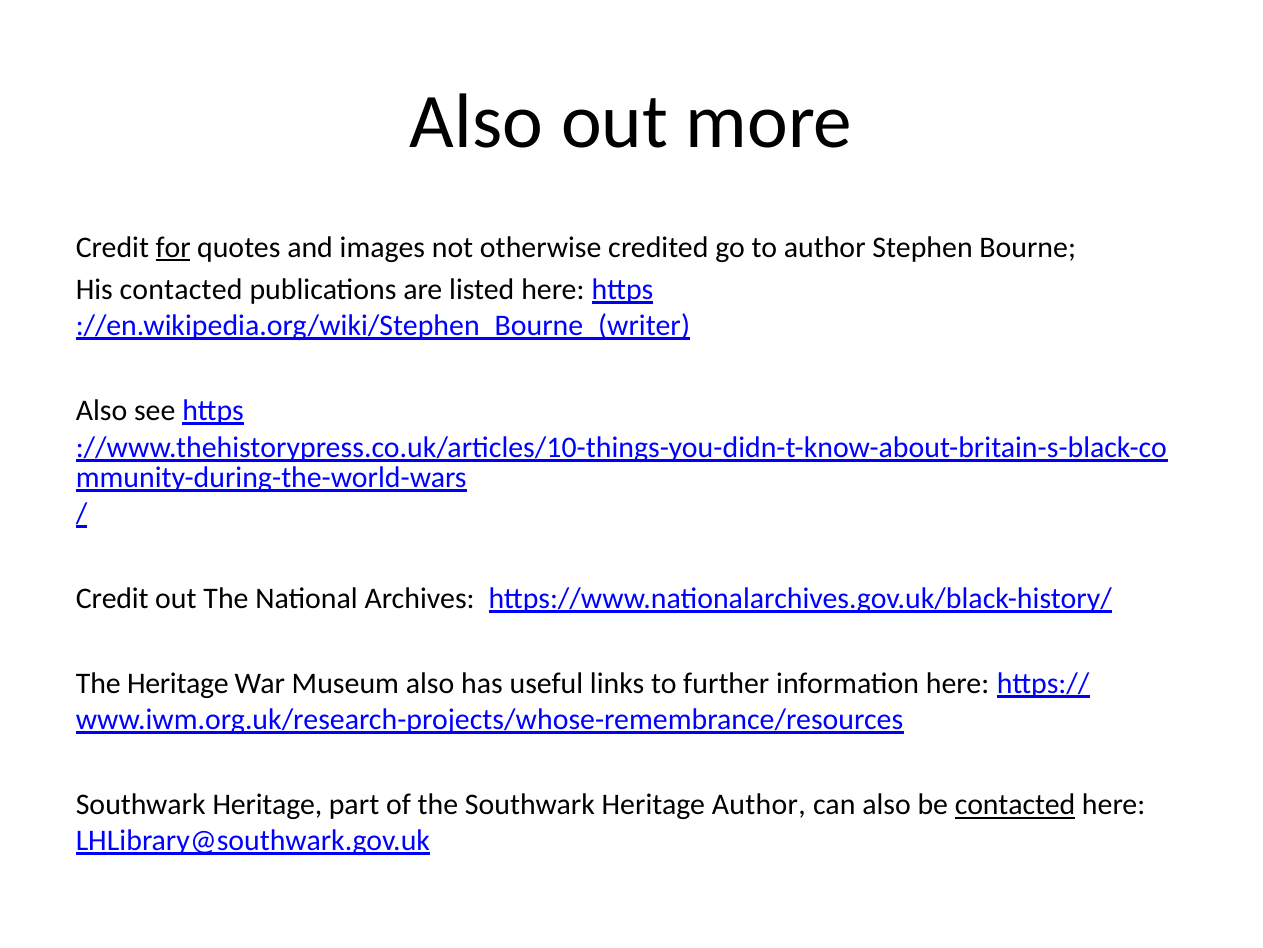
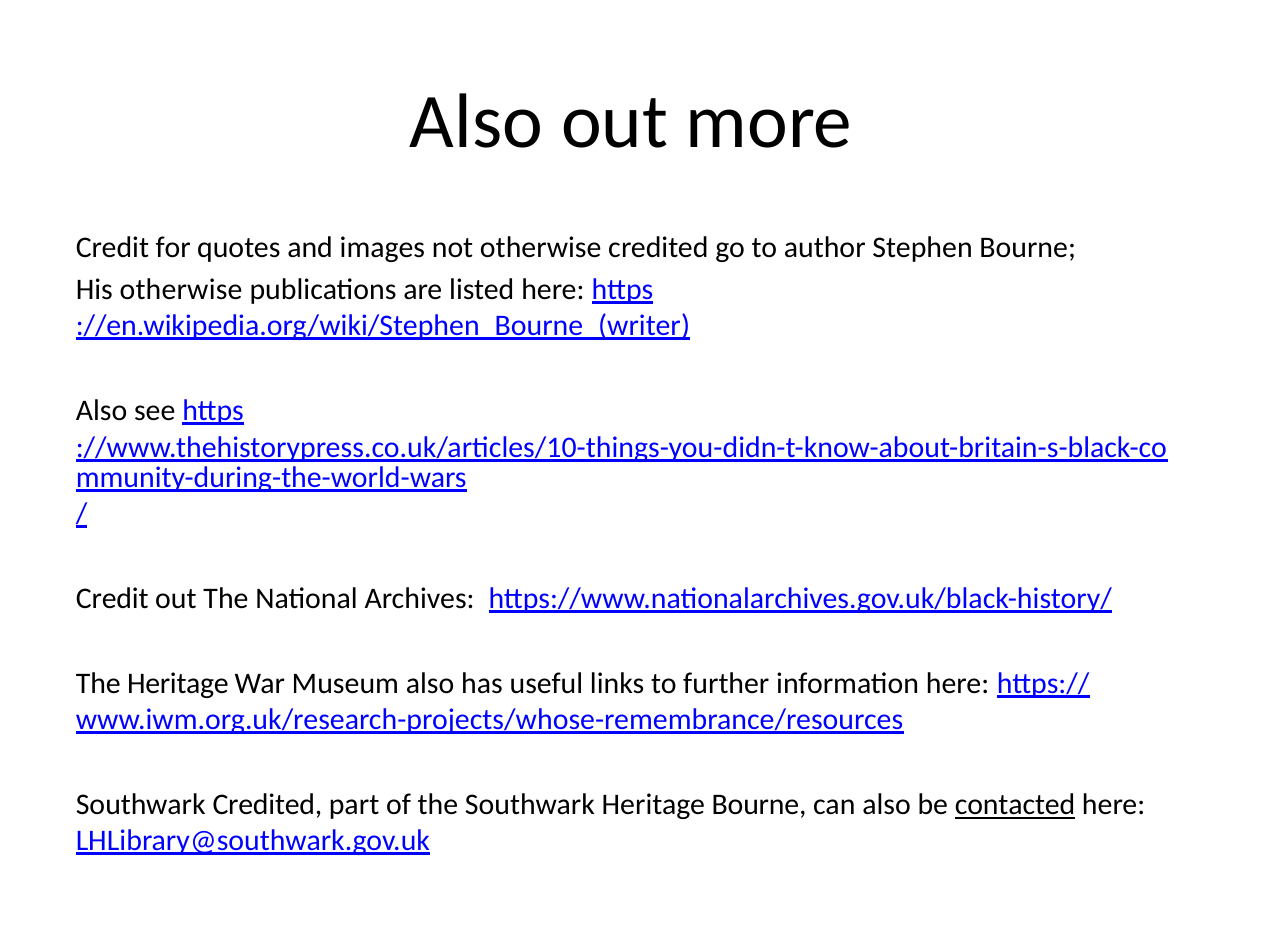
for underline: present -> none
His contacted: contacted -> otherwise
Heritage at (267, 804): Heritage -> Credited
Heritage Author: Author -> Bourne
